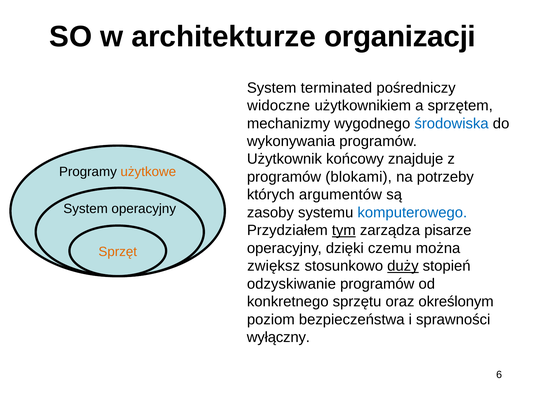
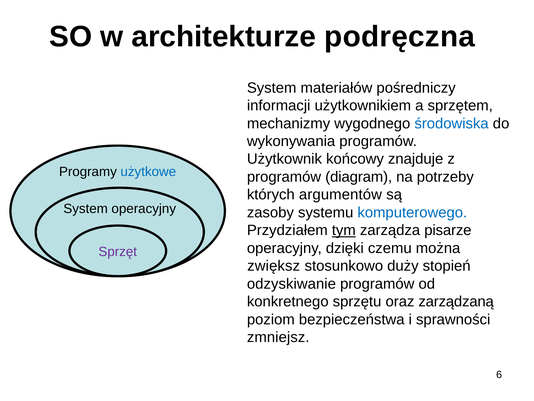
organizacji: organizacji -> podręczna
terminated: terminated -> materiałów
widoczne: widoczne -> informacji
użytkowe colour: orange -> blue
blokami: blokami -> diagram
Sprzęt colour: orange -> purple
duży underline: present -> none
określonym: określonym -> zarządzaną
wyłączny: wyłączny -> zmniejsz
